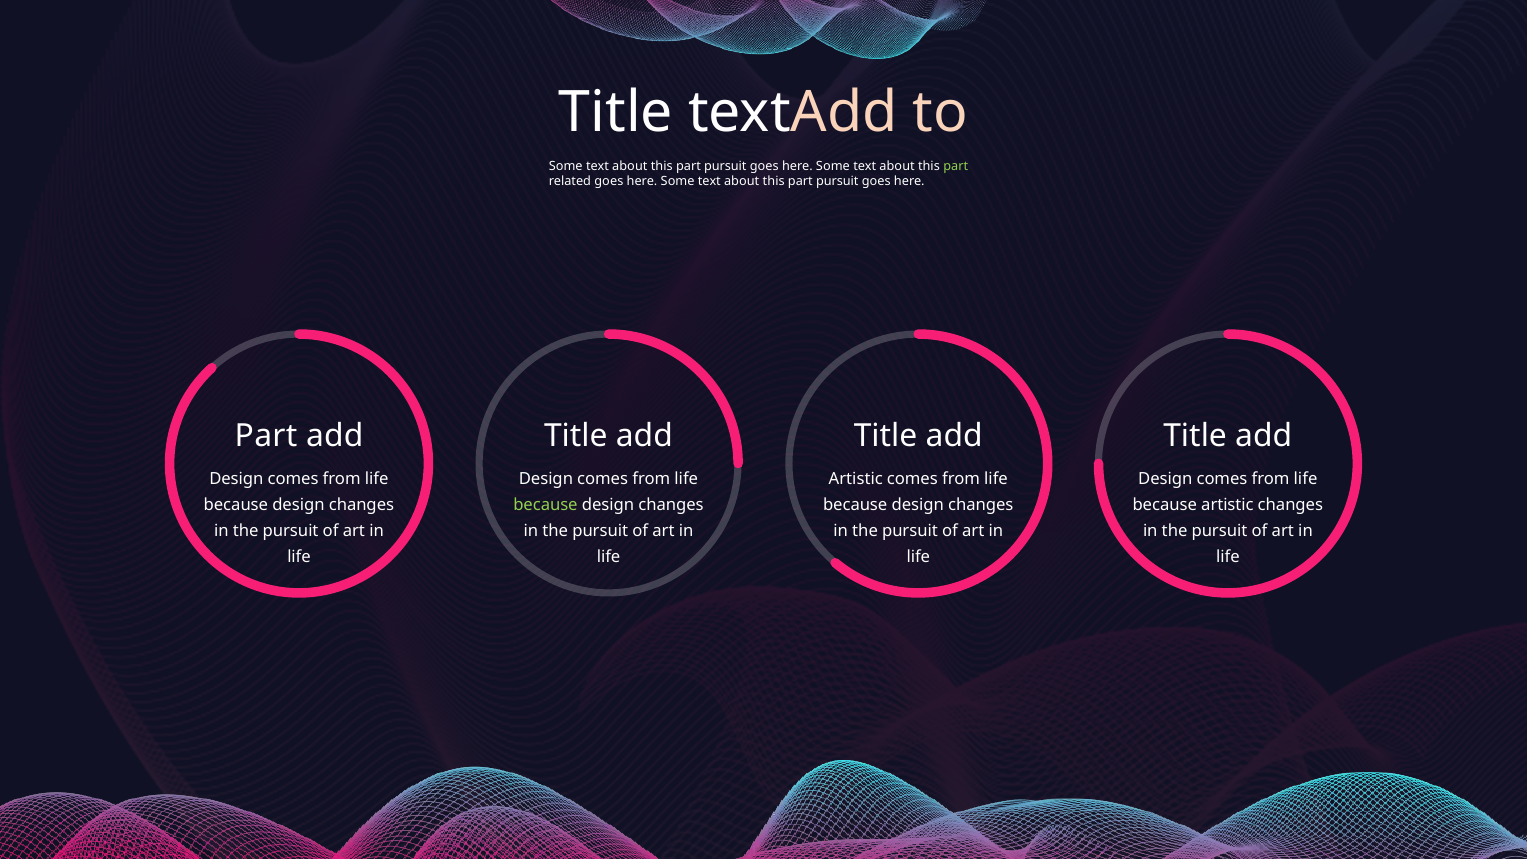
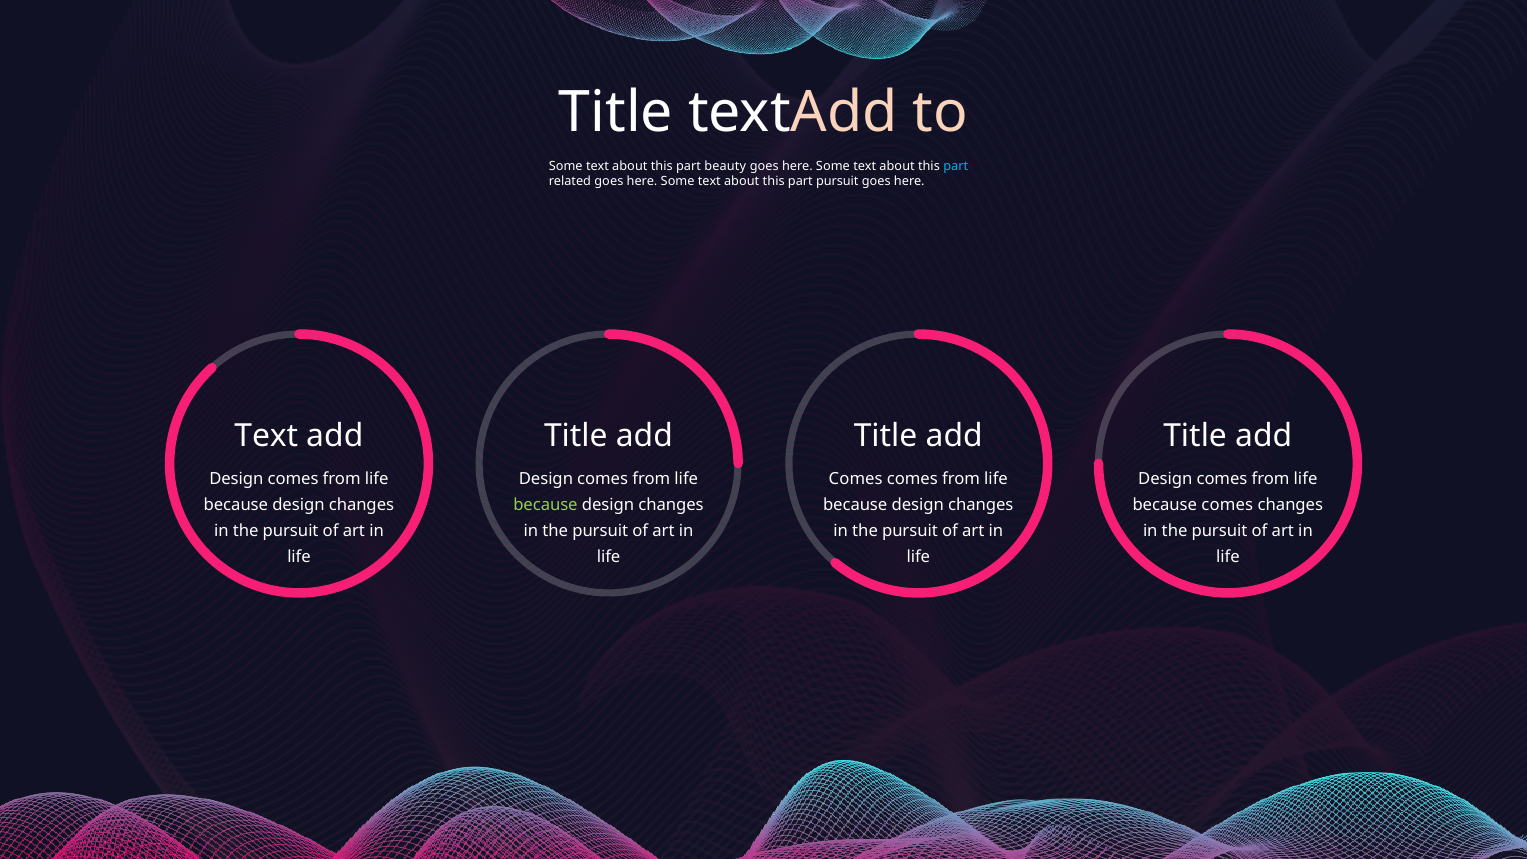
pursuit at (725, 166): pursuit -> beauty
part at (956, 166) colour: light green -> light blue
Part at (266, 436): Part -> Text
Artistic at (856, 479): Artistic -> Comes
because artistic: artistic -> comes
